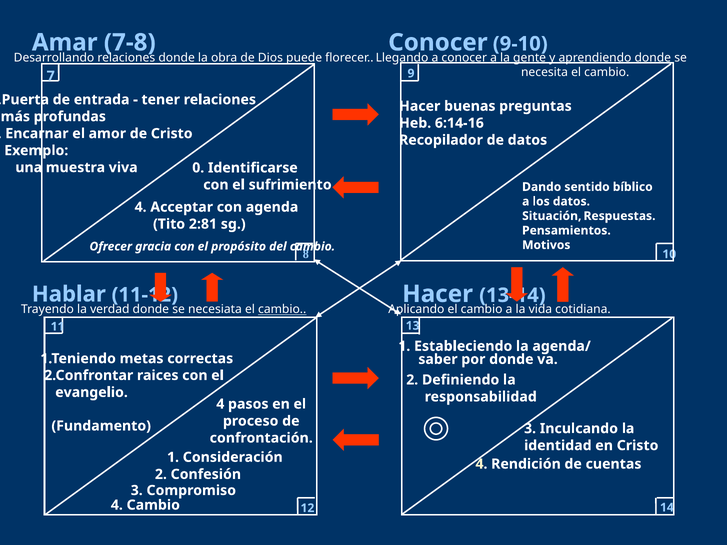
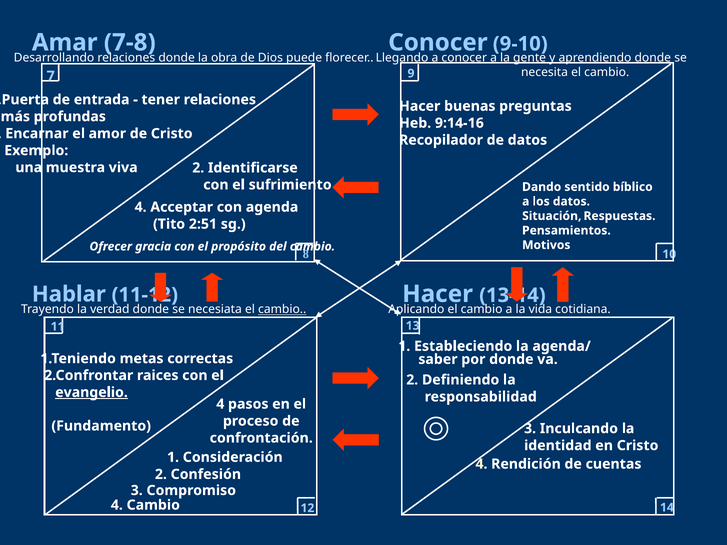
6:14-16: 6:14-16 -> 9:14-16
viva 0: 0 -> 2
2:81: 2:81 -> 2:51
evangelio underline: none -> present
